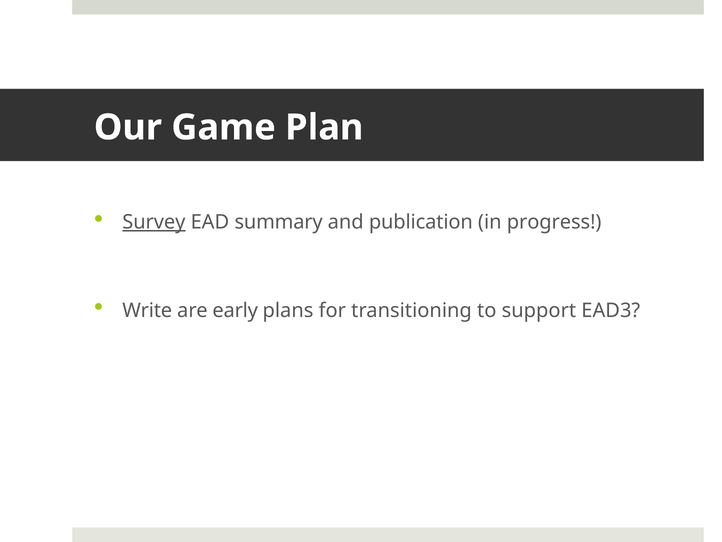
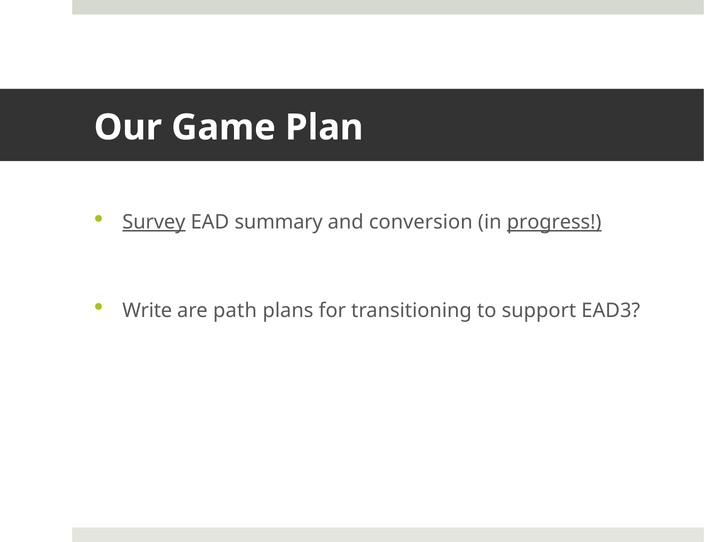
publication: publication -> conversion
progress underline: none -> present
early: early -> path
